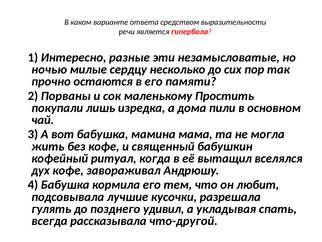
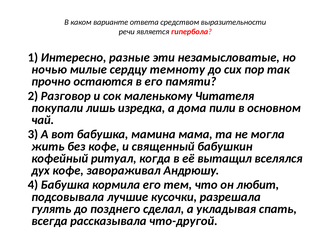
несколько: несколько -> темноту
Порваны: Порваны -> Разговор
Простить: Простить -> Читателя
удивил: удивил -> сделал
